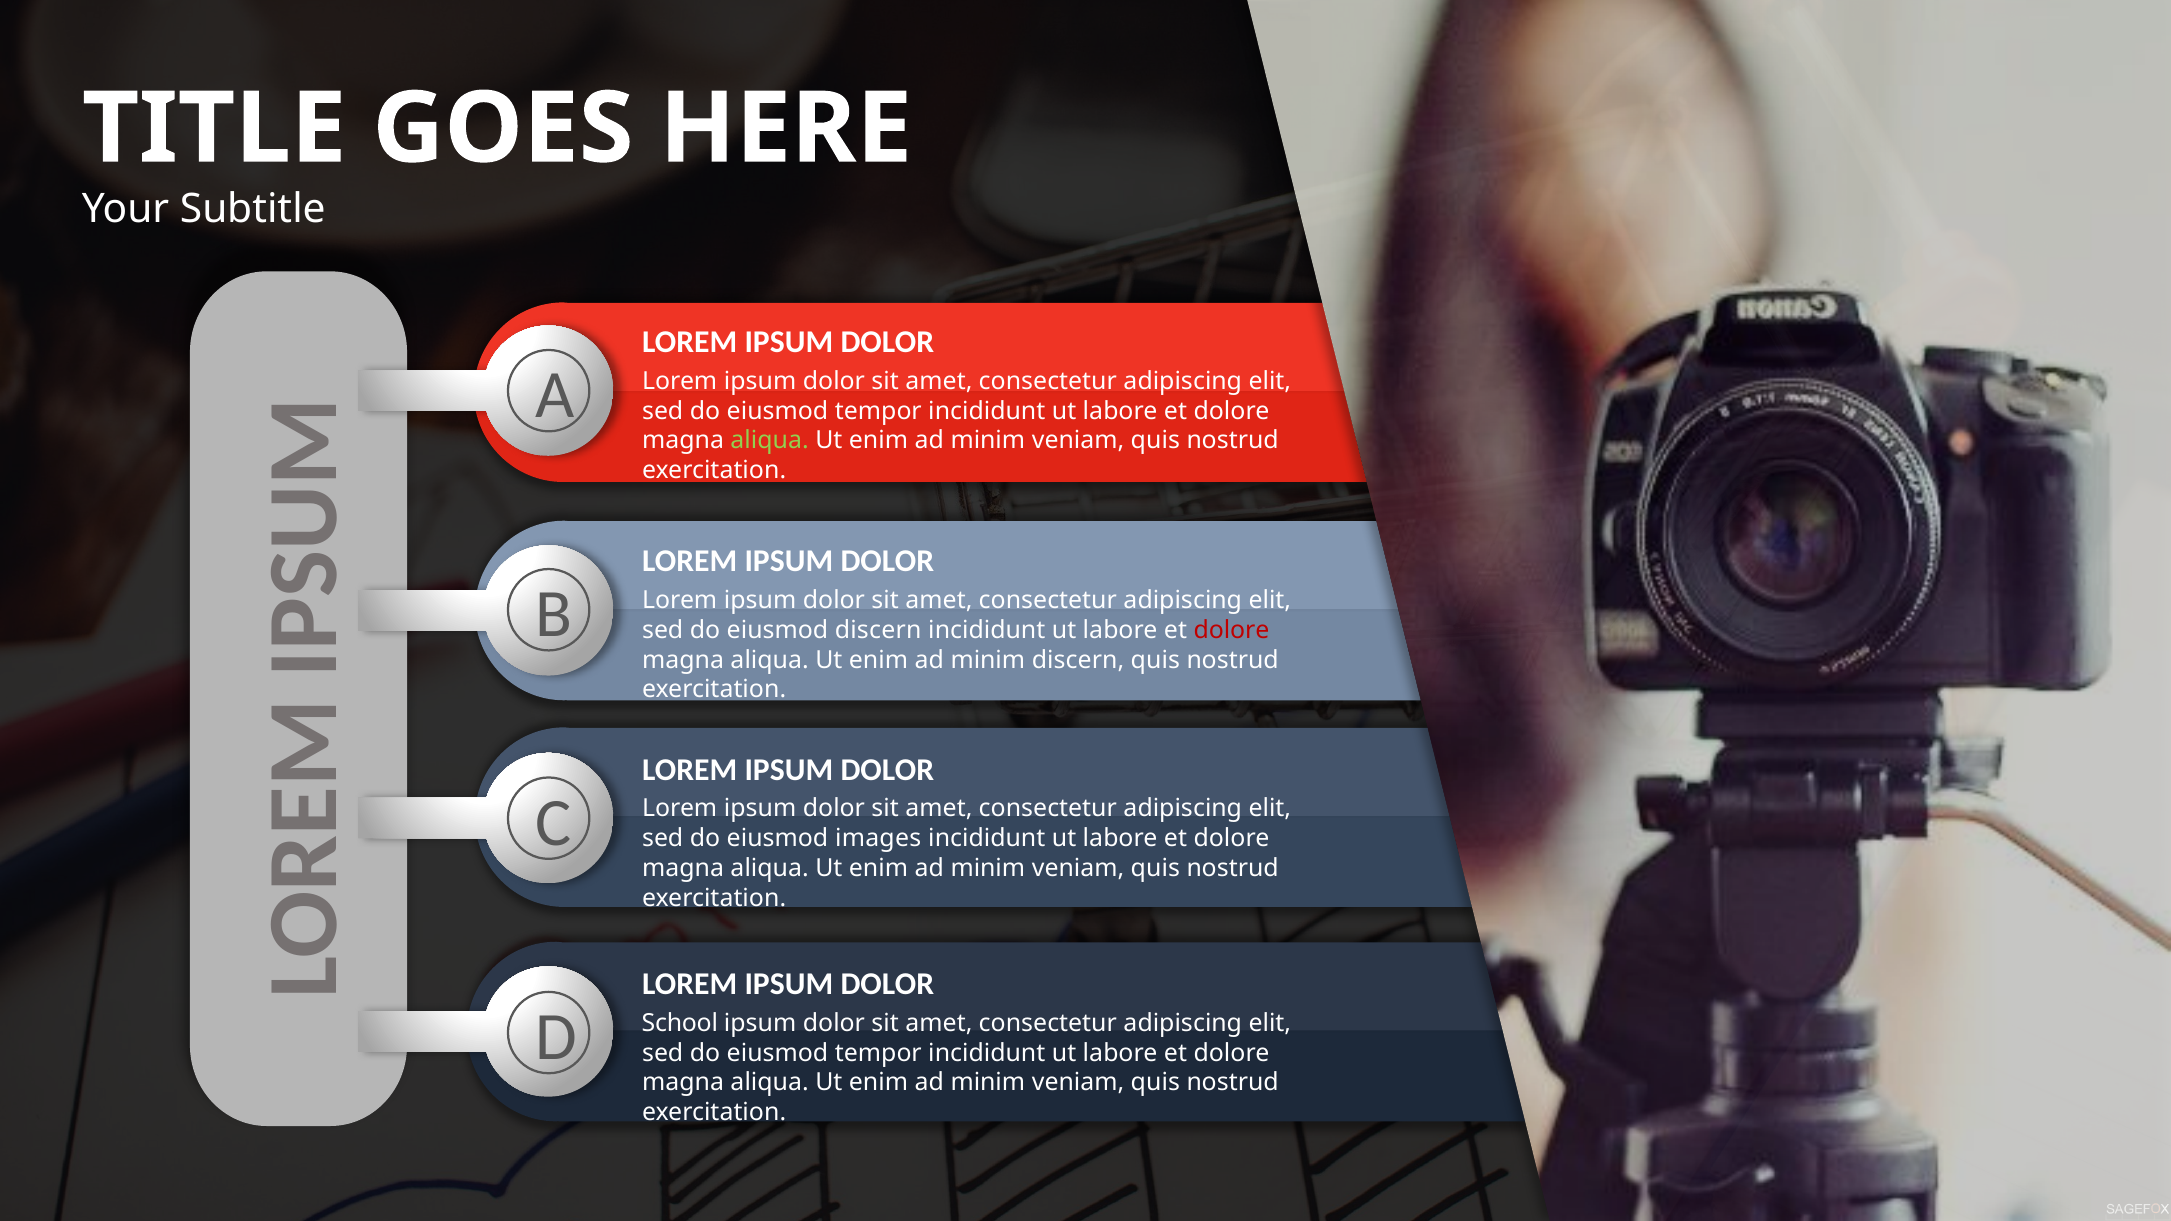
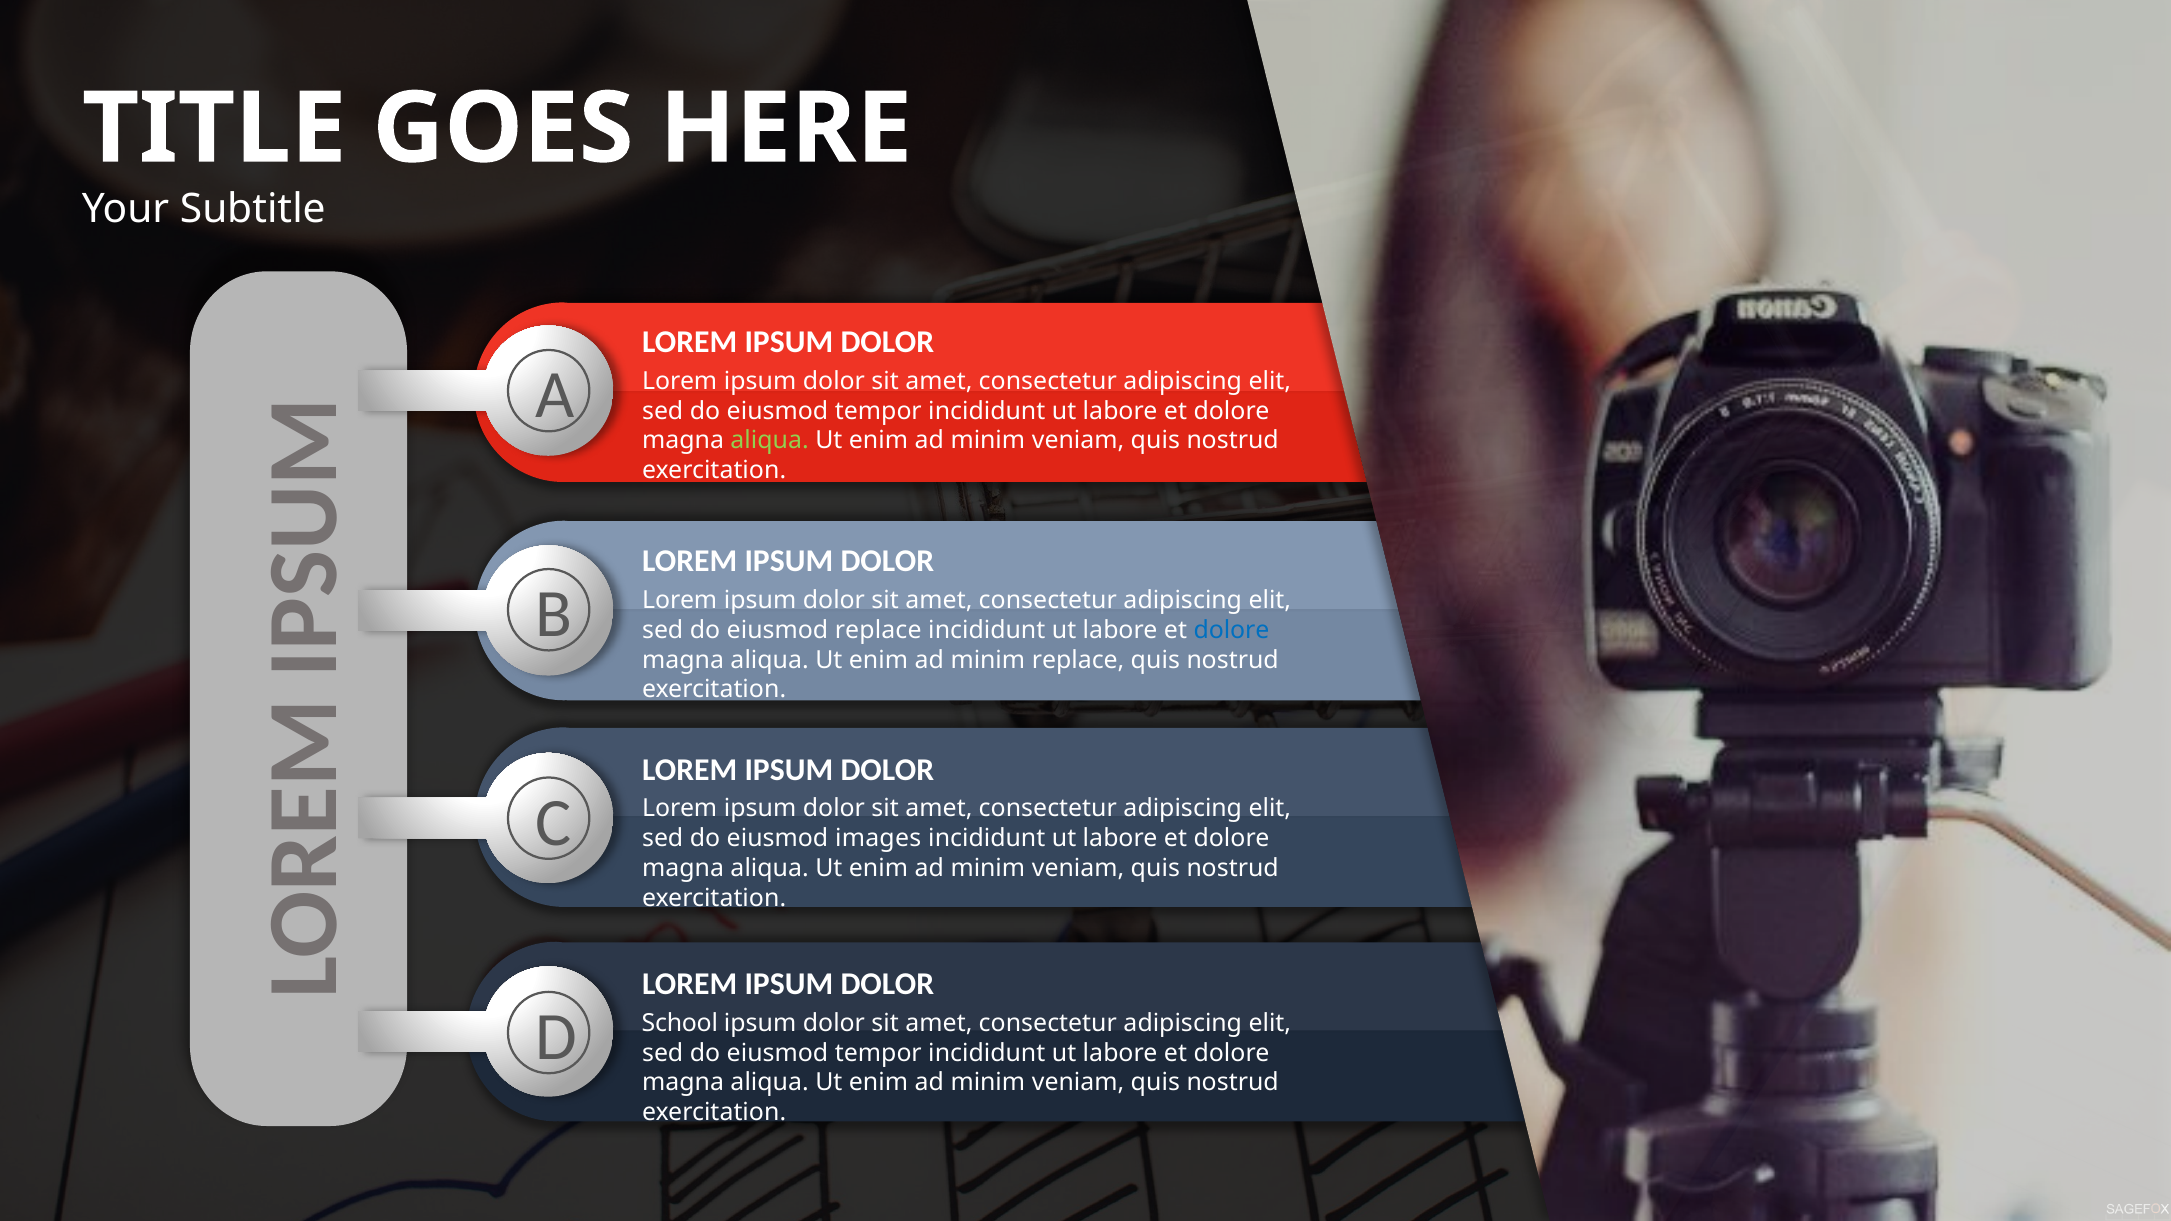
eiusmod discern: discern -> replace
dolore at (1232, 630) colour: red -> blue
minim discern: discern -> replace
